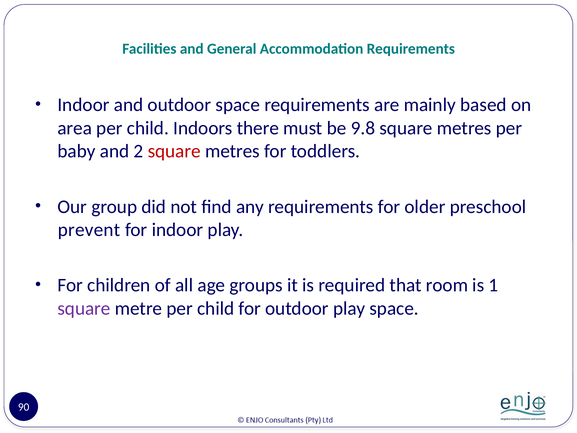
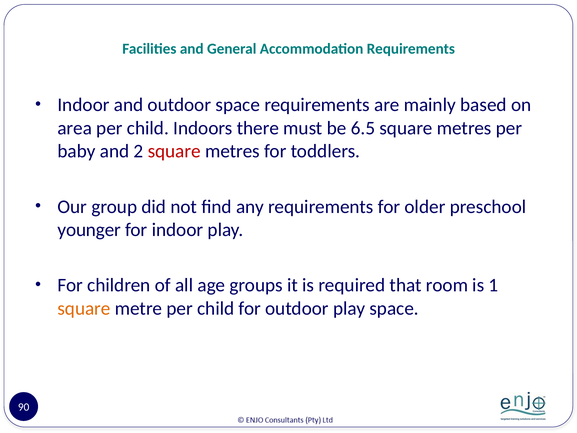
9.8: 9.8 -> 6.5
prevent: prevent -> younger
square at (84, 308) colour: purple -> orange
